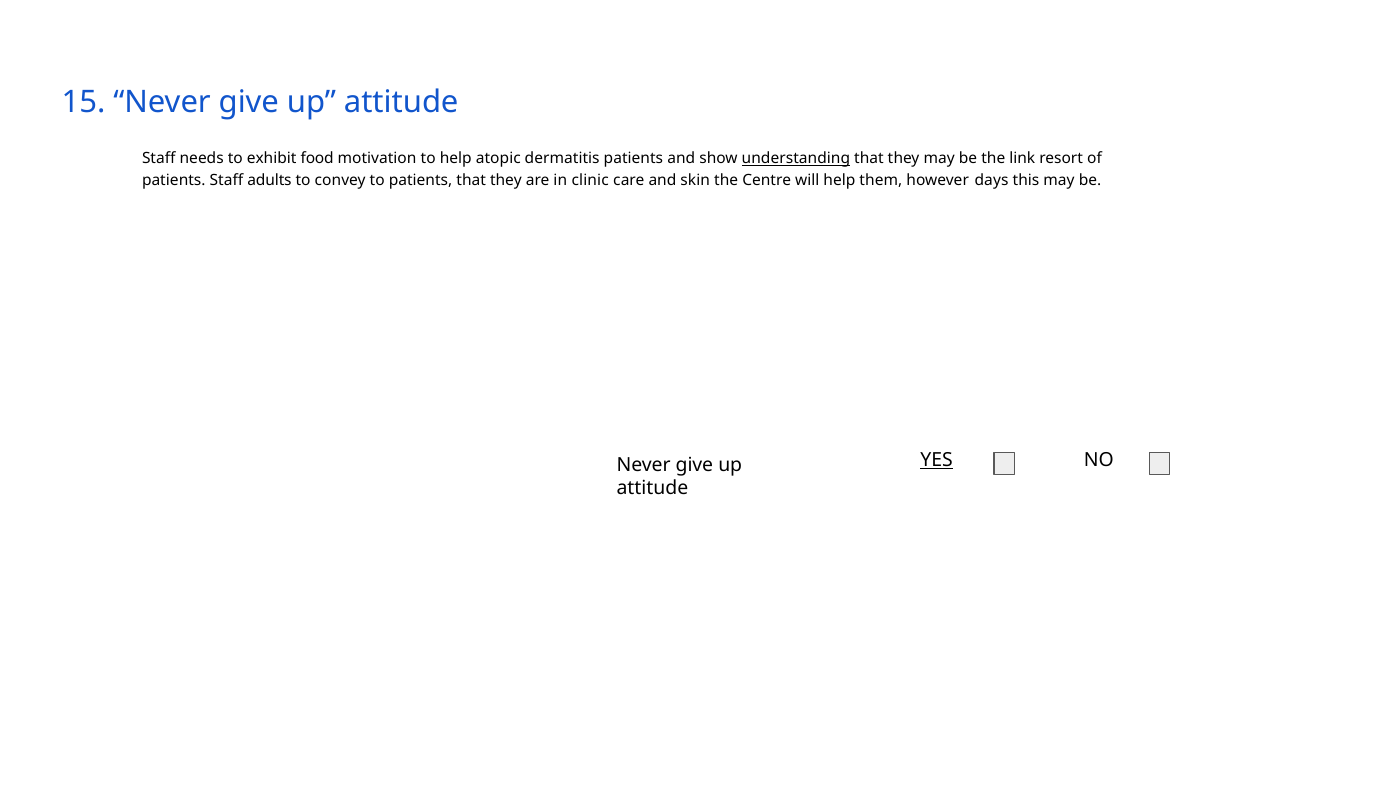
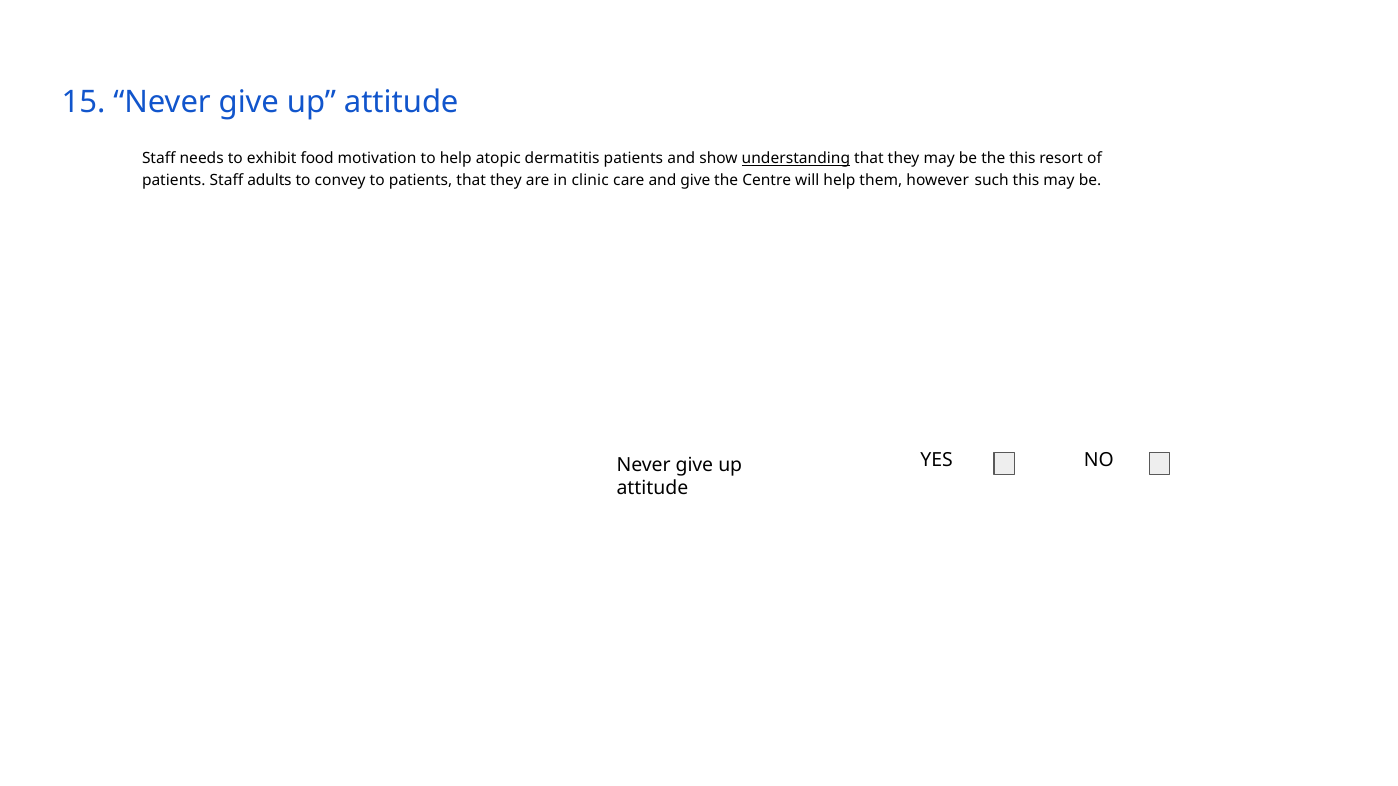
the link: link -> this
and skin: skin -> give
days: days -> such
YES underline: present -> none
